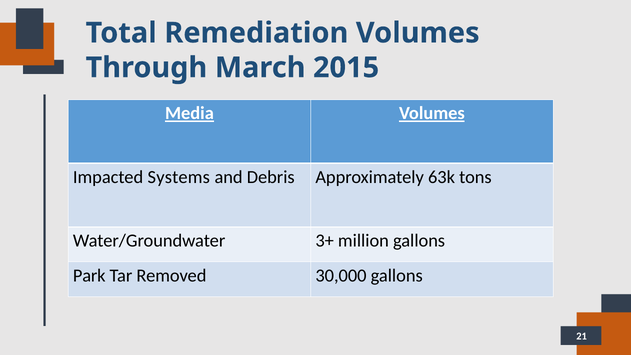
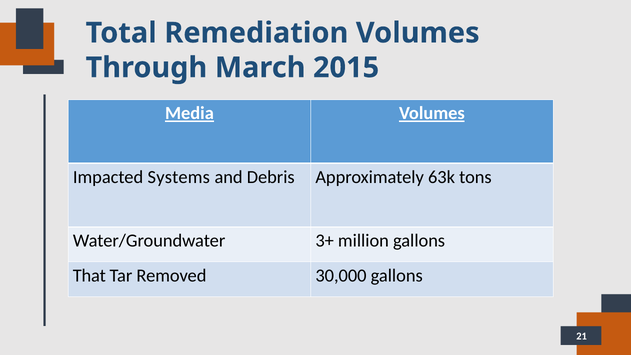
Park: Park -> That
